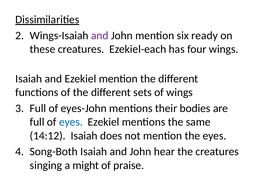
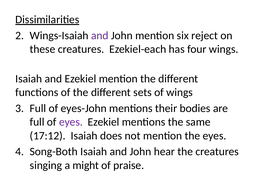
ready: ready -> reject
eyes at (71, 122) colour: blue -> purple
14:12: 14:12 -> 17:12
